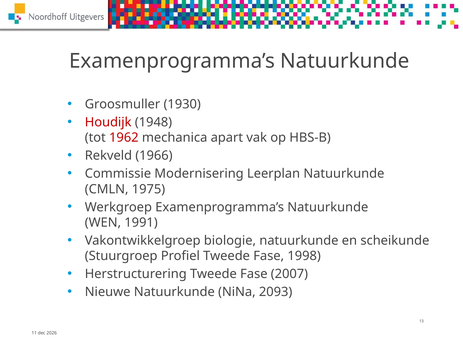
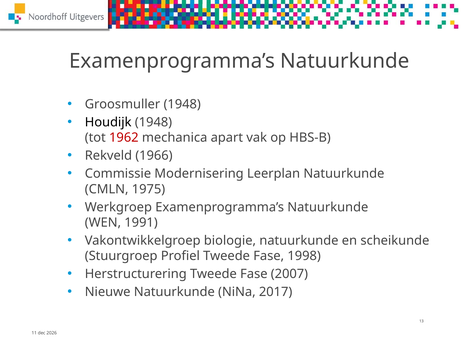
Groosmuller 1930: 1930 -> 1948
Houdijk colour: red -> black
2093: 2093 -> 2017
